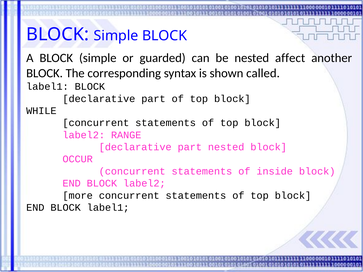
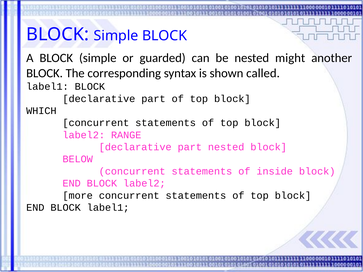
affect: affect -> might
WHILE: WHILE -> WHICH
OCCUR: OCCUR -> BELOW
